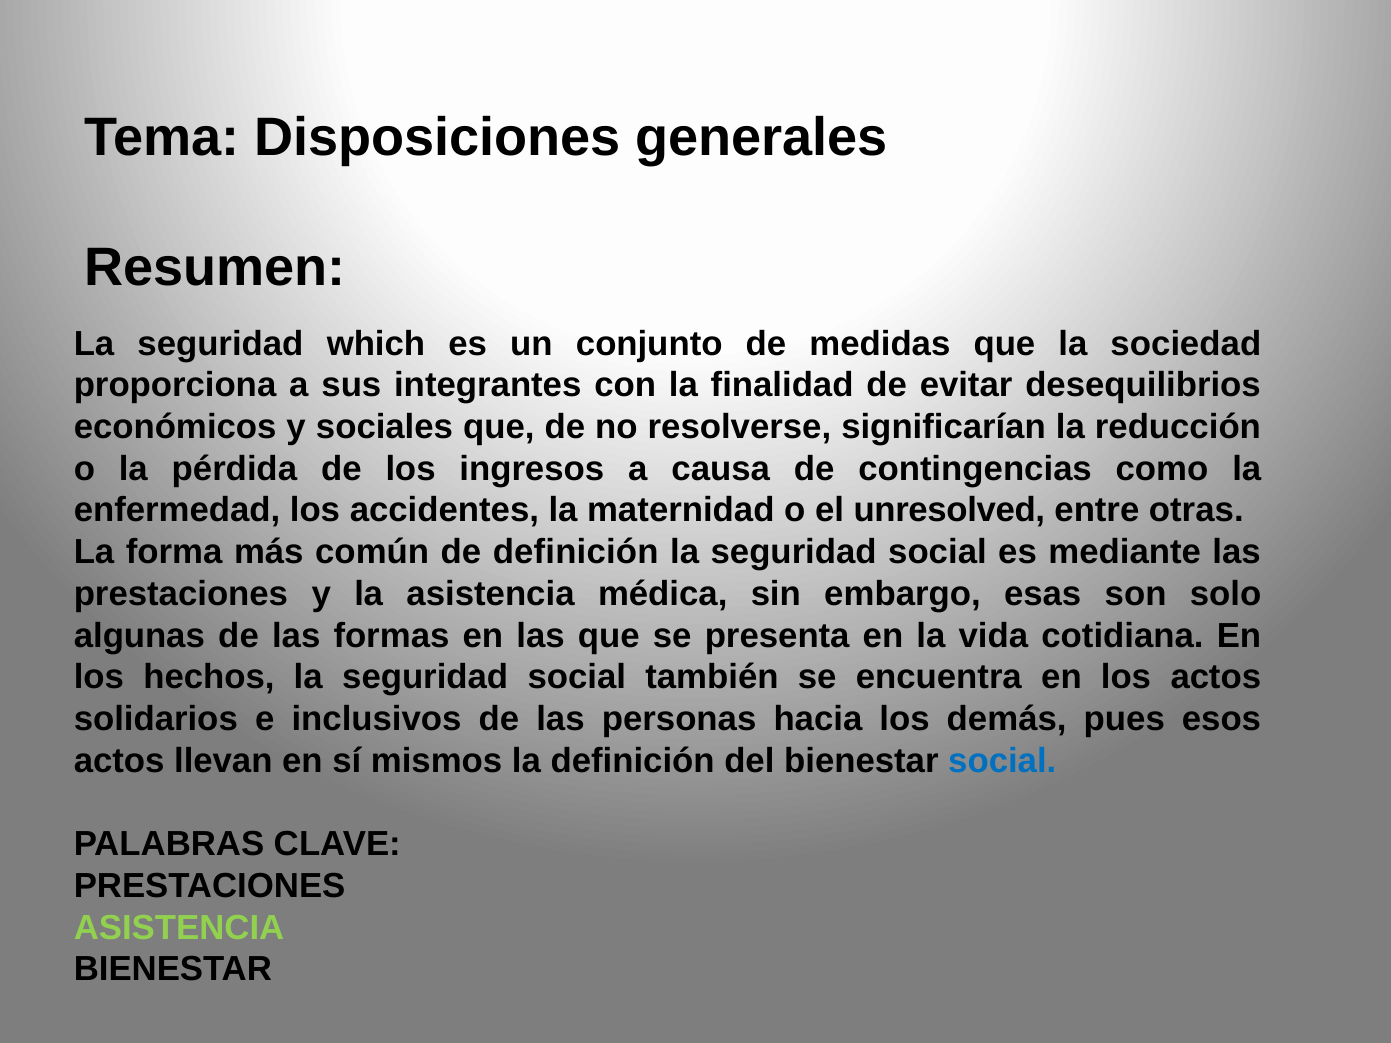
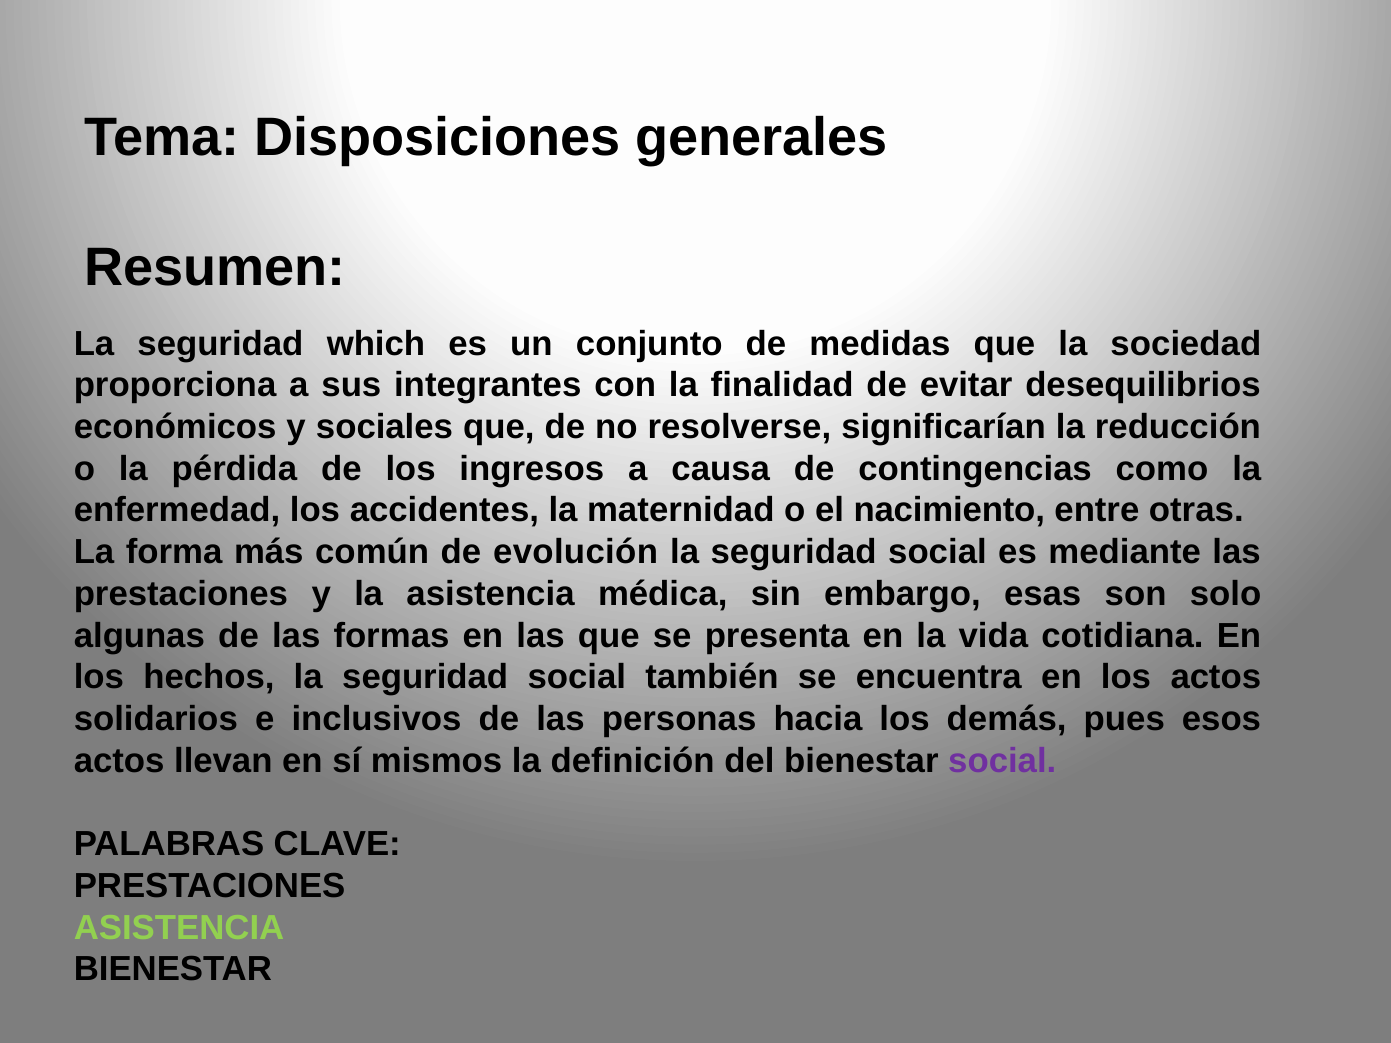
unresolved: unresolved -> nacimiento
de definición: definición -> evolución
social at (1002, 761) colour: blue -> purple
